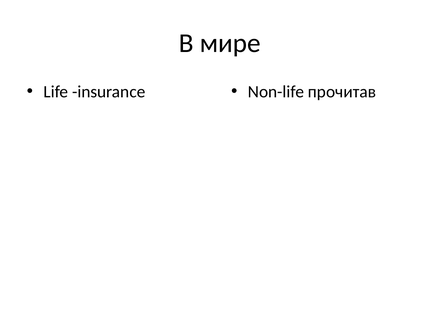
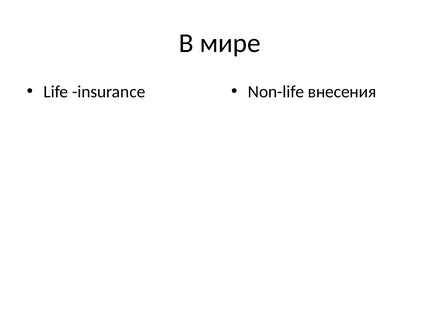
прочитав: прочитав -> внесения
